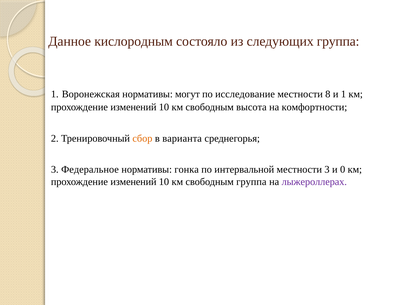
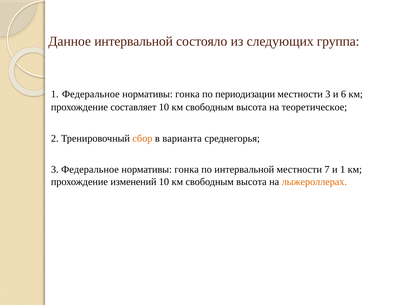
Данное кислородным: кислородным -> интервальной
1 Воронежская: Воронежская -> Федеральное
могут at (188, 94): могут -> гонка
исследование: исследование -> периодизации
местности 8: 8 -> 3
и 1: 1 -> 6
изменений at (133, 107): изменений -> составляет
комфортности: комфортности -> теоретическое
местности 3: 3 -> 7
и 0: 0 -> 1
группа at (251, 182): группа -> высота
лыжероллерах colour: purple -> orange
